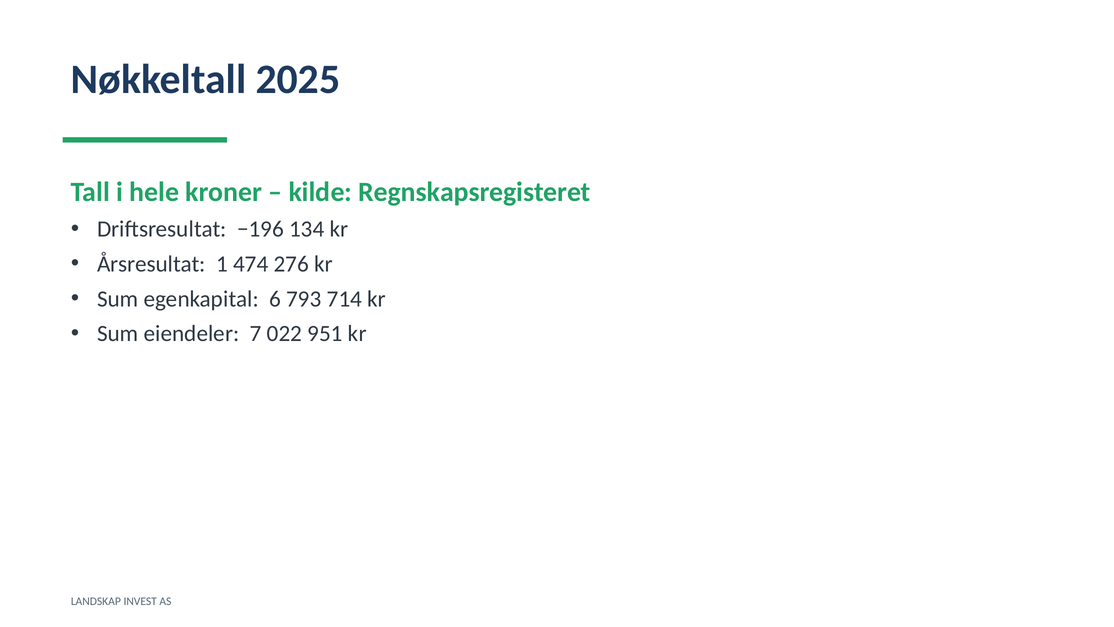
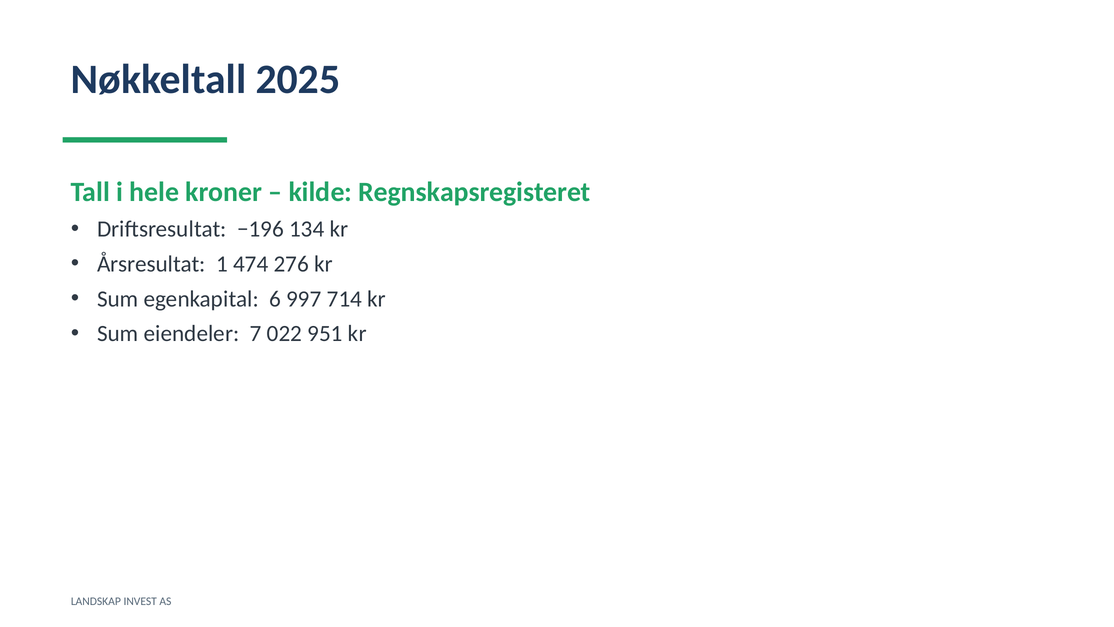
793: 793 -> 997
